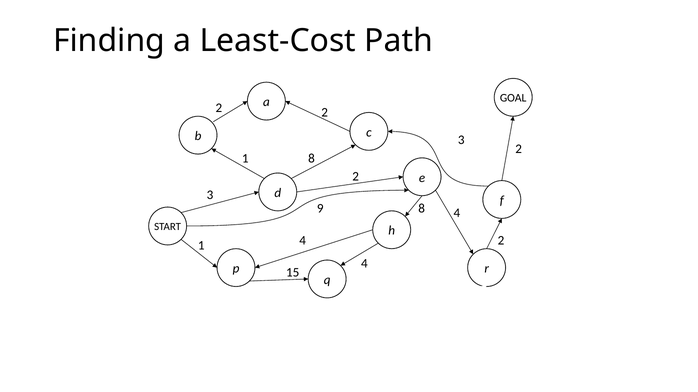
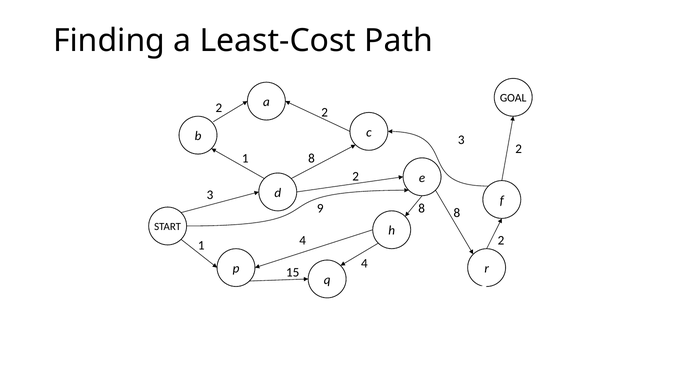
9 4: 4 -> 8
